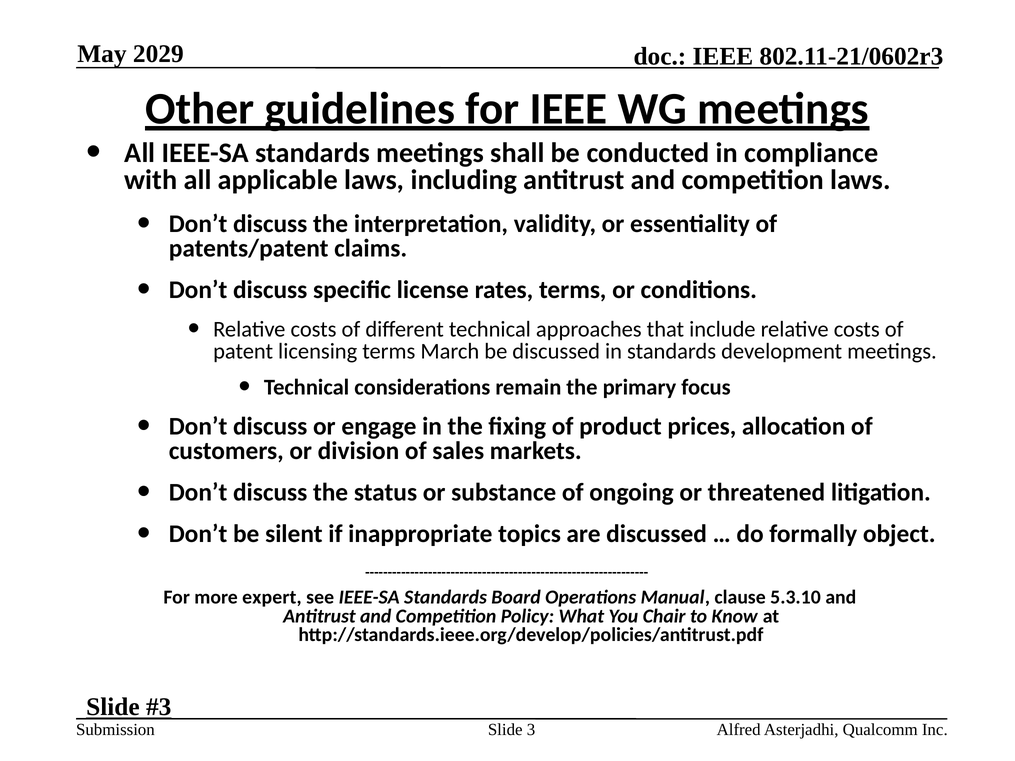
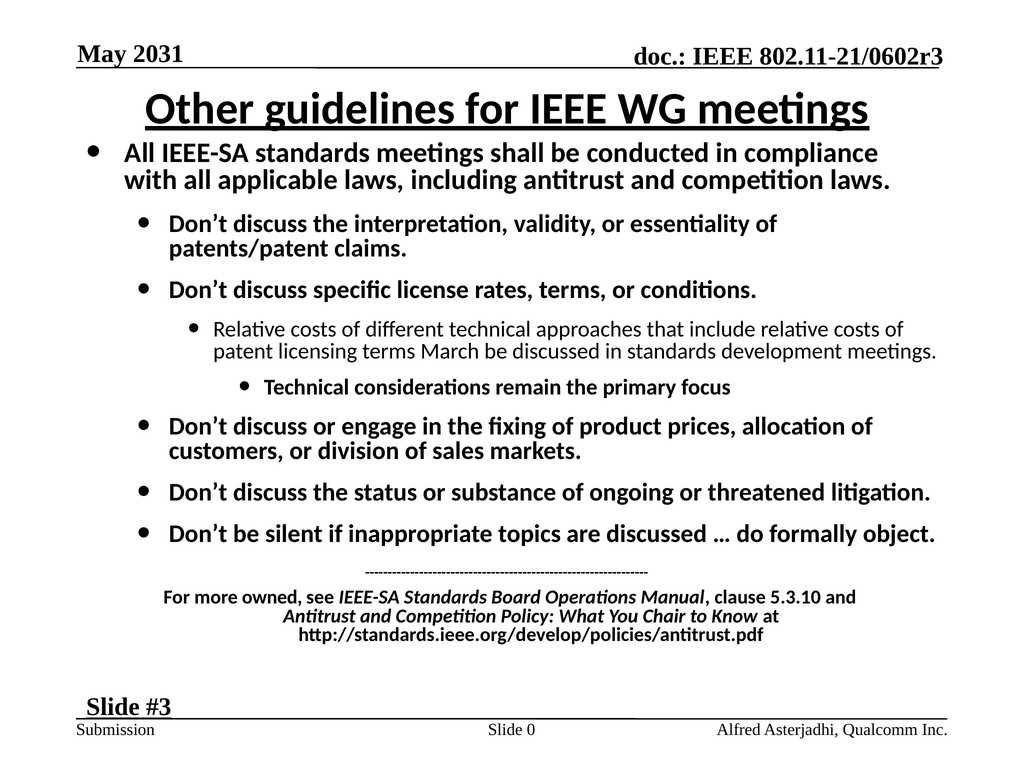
2029: 2029 -> 2031
expert: expert -> owned
3: 3 -> 0
